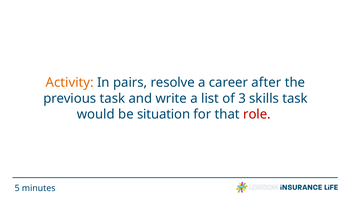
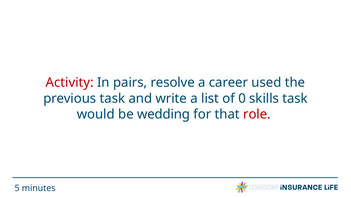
Activity colour: orange -> red
after: after -> used
3: 3 -> 0
situation: situation -> wedding
